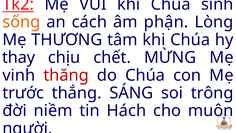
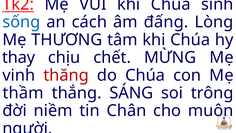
sống colour: orange -> blue
phận: phận -> đấng
trước: trước -> thầm
Hách: Hách -> Chân
